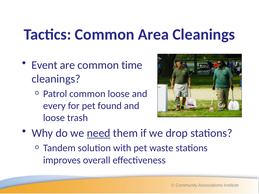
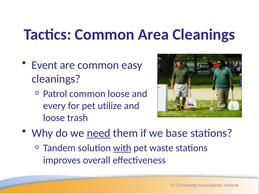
time: time -> easy
found: found -> utilize
drop: drop -> base
with underline: none -> present
